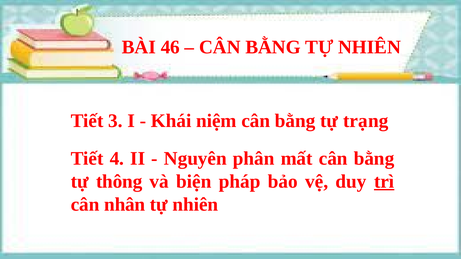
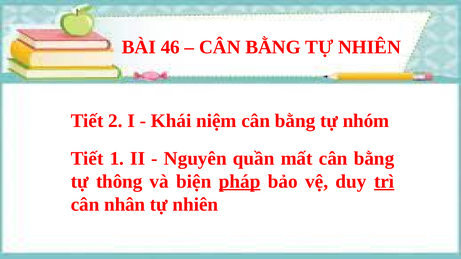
3: 3 -> 2
trạng: trạng -> nhóm
4: 4 -> 1
phân: phân -> quần
pháp underline: none -> present
